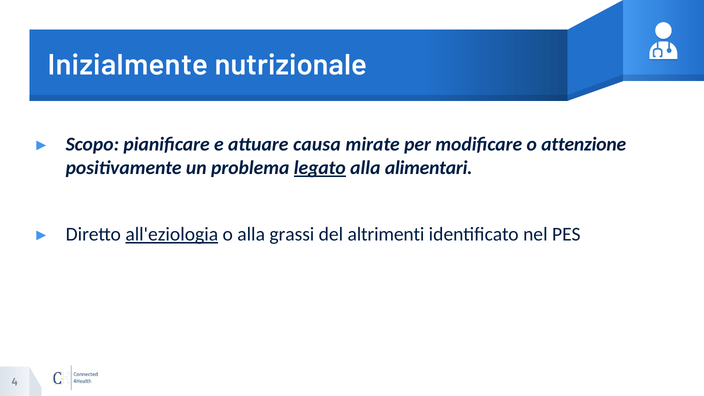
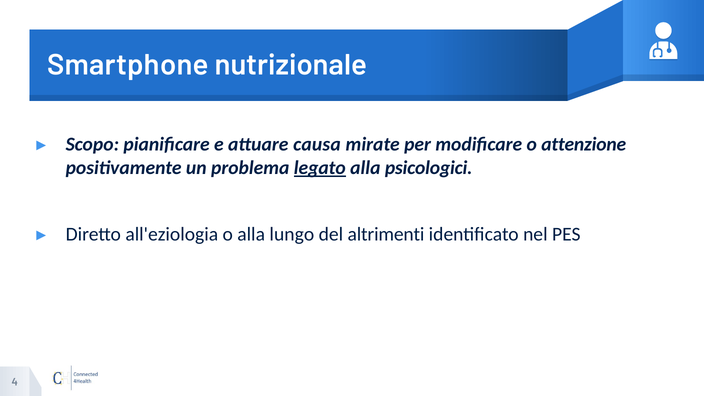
Inizialmente: Inizialmente -> Smartphone
alimentari: alimentari -> psicologici
all'eziologia underline: present -> none
grassi: grassi -> lungo
